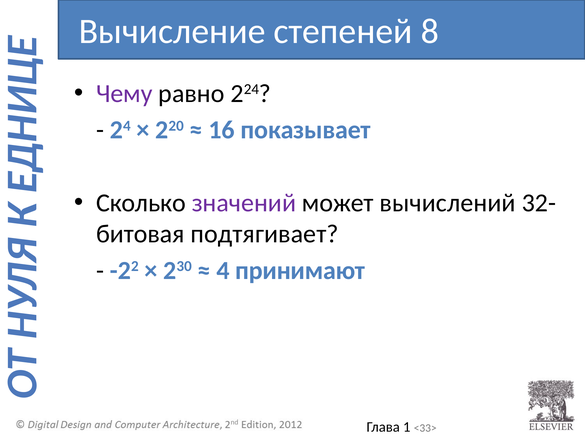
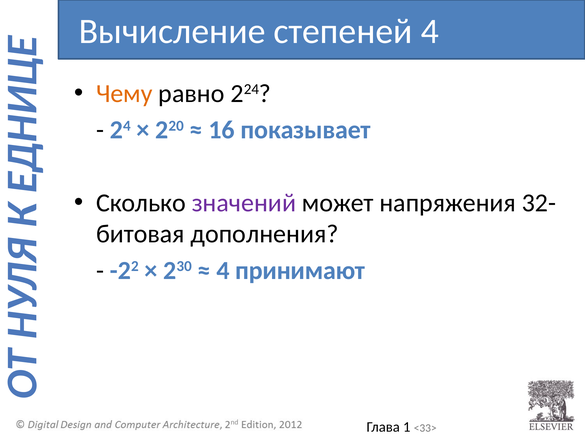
степеней 8: 8 -> 4
Чему colour: purple -> orange
вычислений: вычислений -> напряжения
подтягивает: подтягивает -> дополнения
